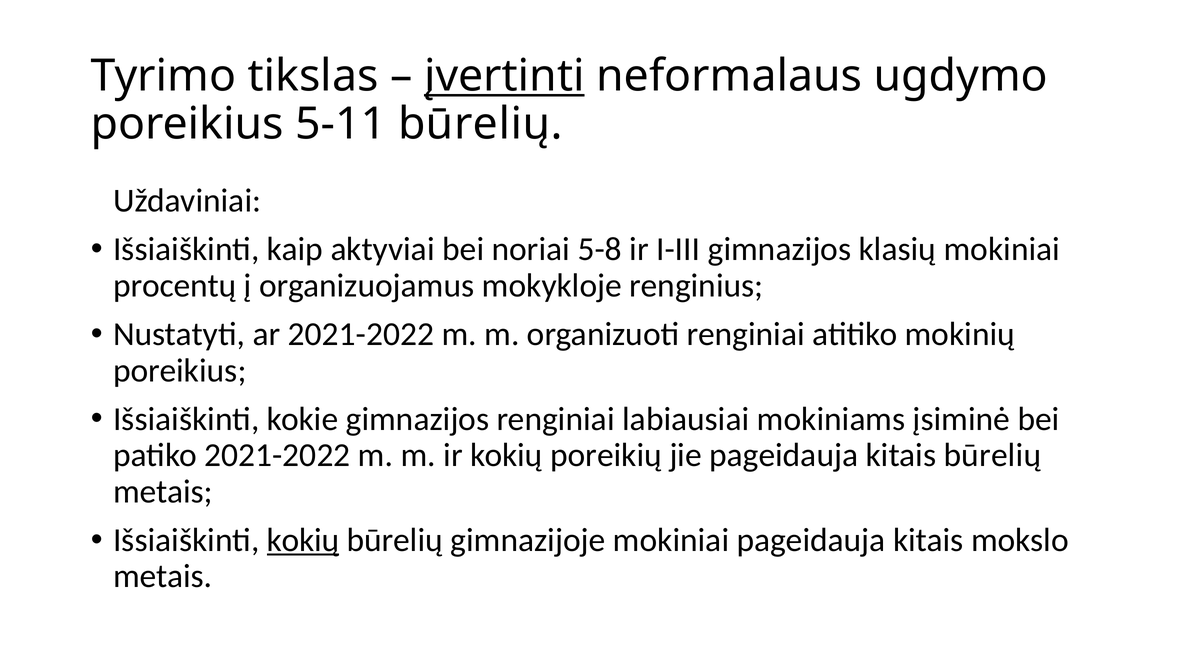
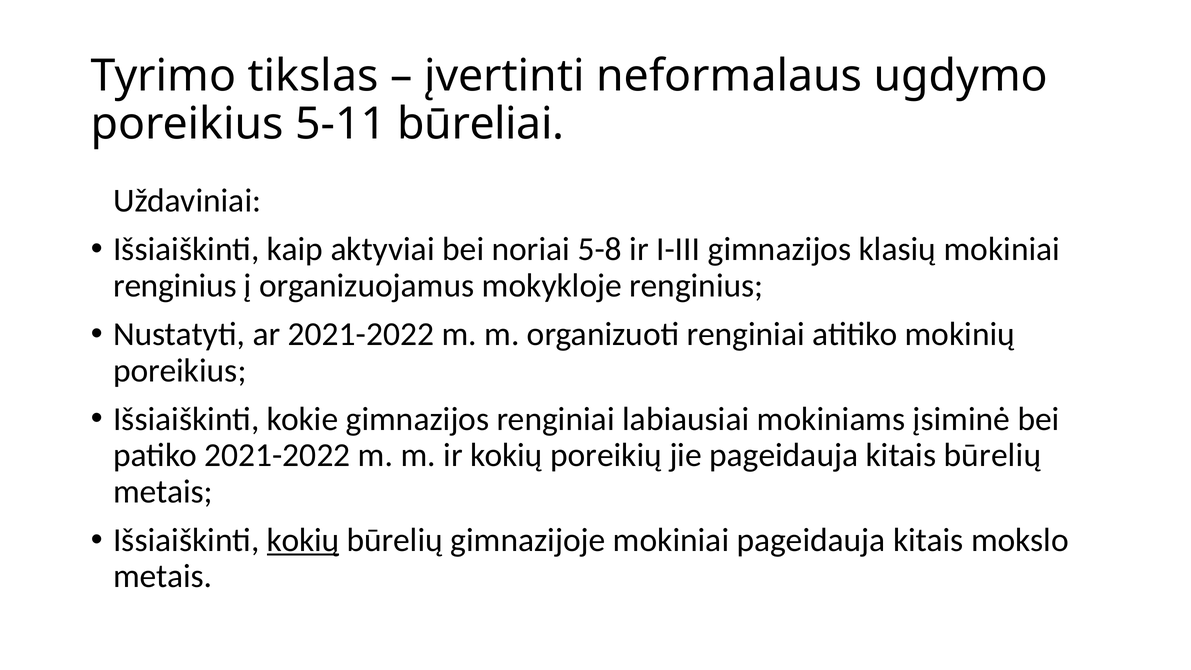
įvertinti underline: present -> none
5-11 būrelių: būrelių -> būreliai
procentų at (175, 286): procentų -> renginius
